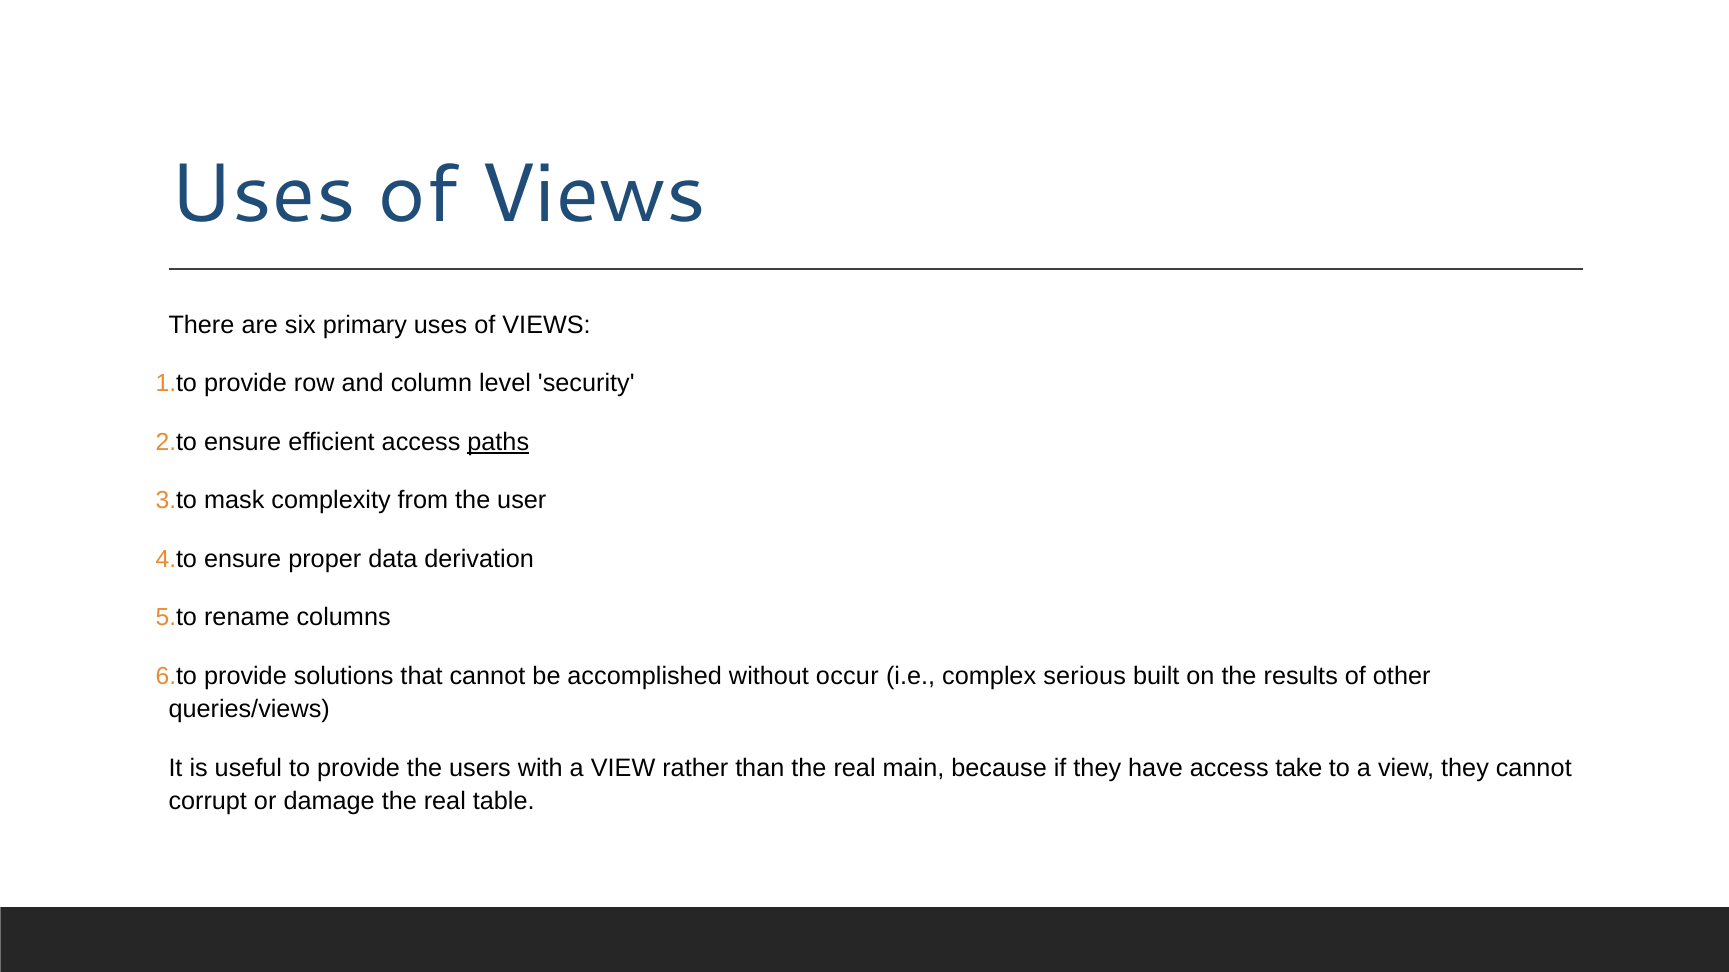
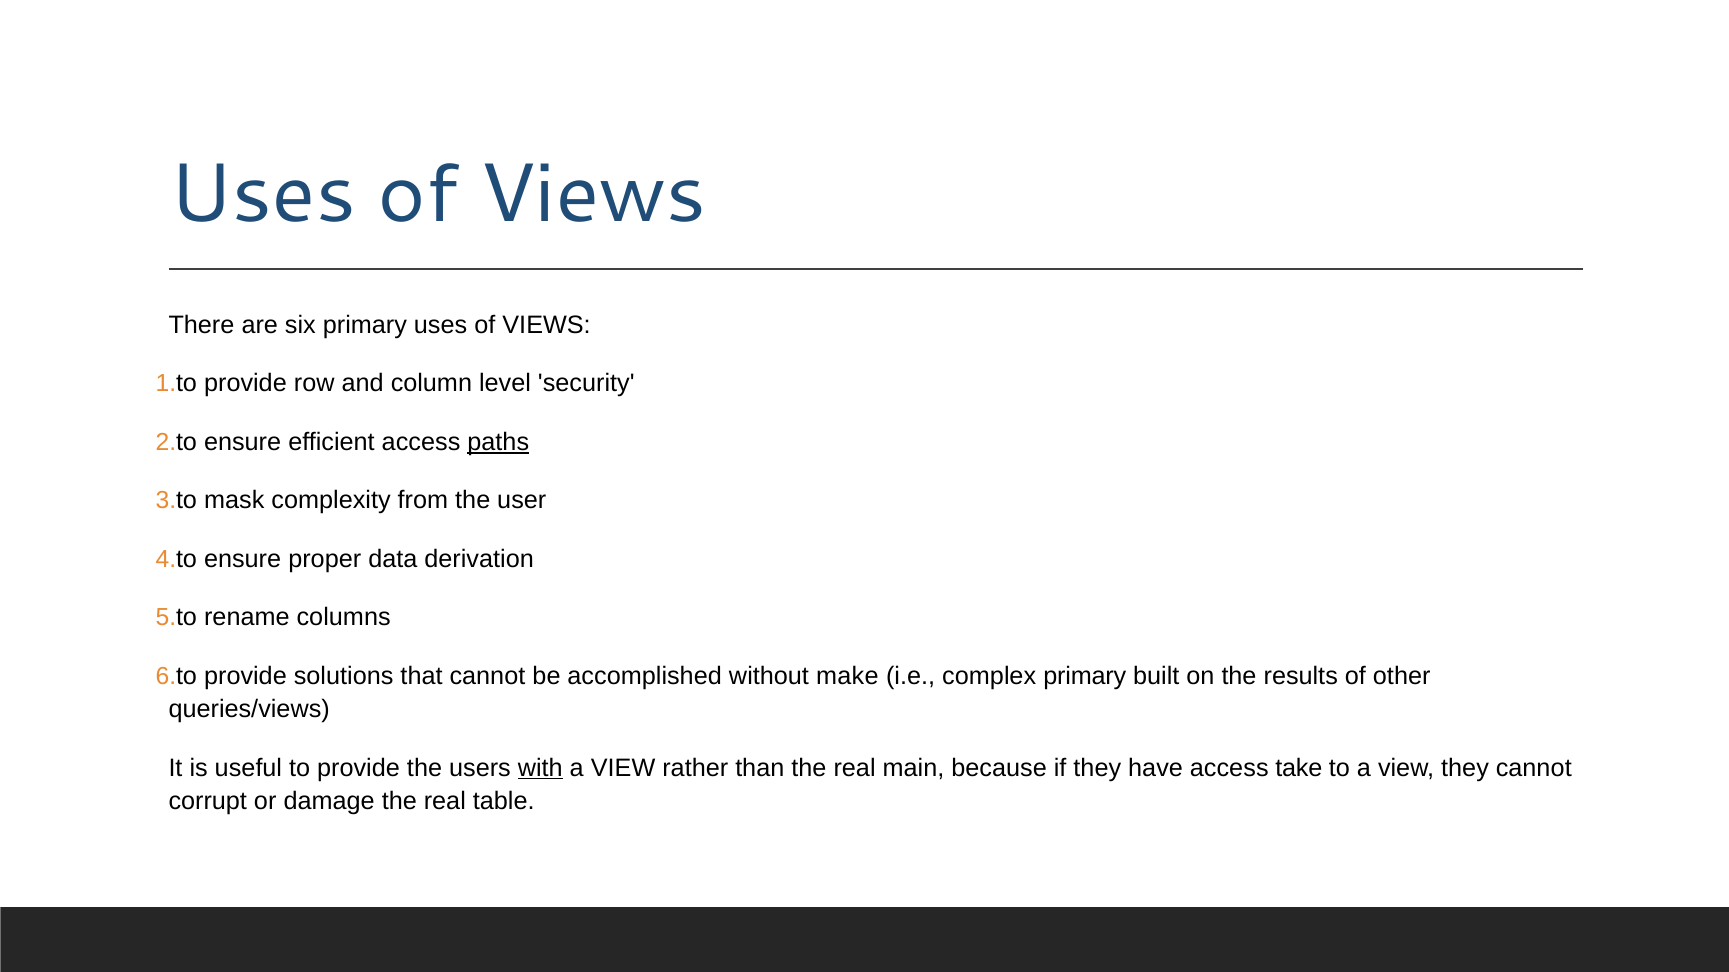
occur: occur -> make
complex serious: serious -> primary
with underline: none -> present
